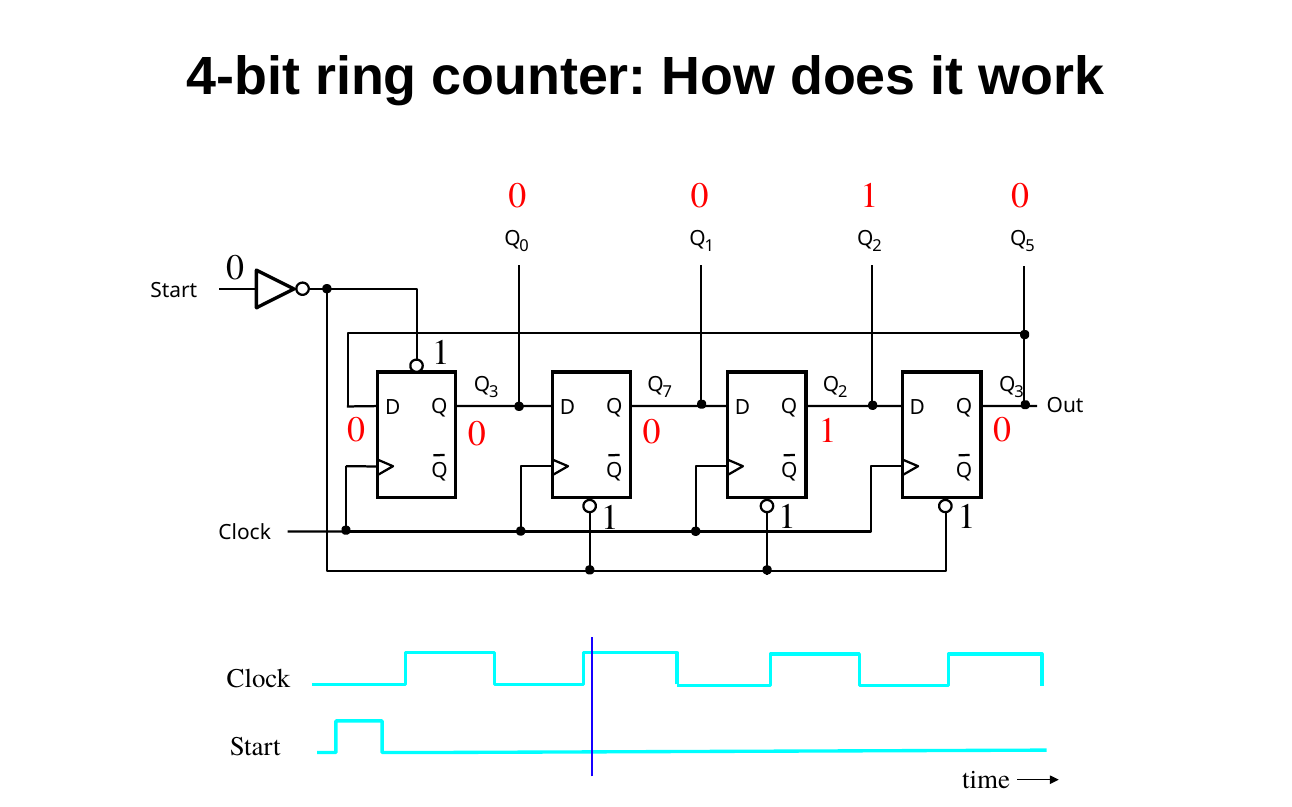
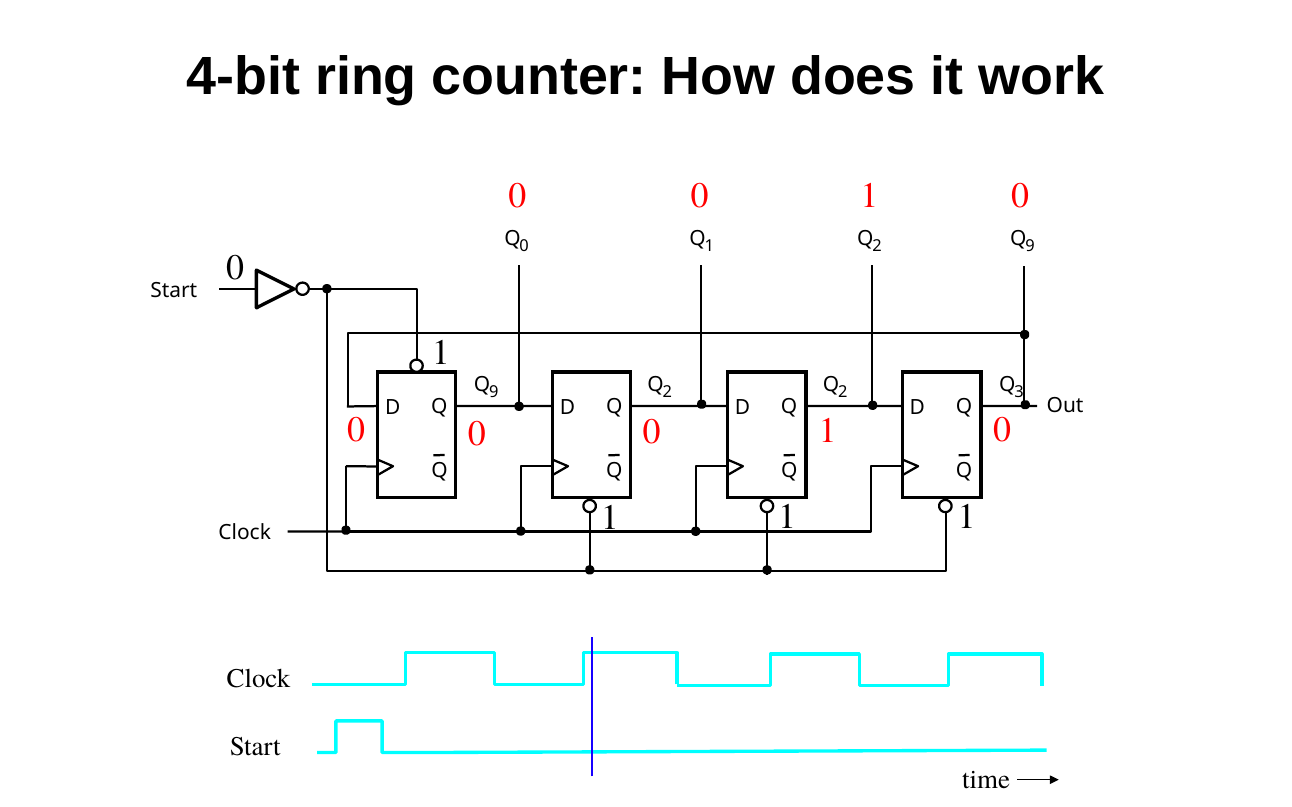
2 Q 5: 5 -> 9
3 at (494, 392): 3 -> 9
7 at (667, 392): 7 -> 2
